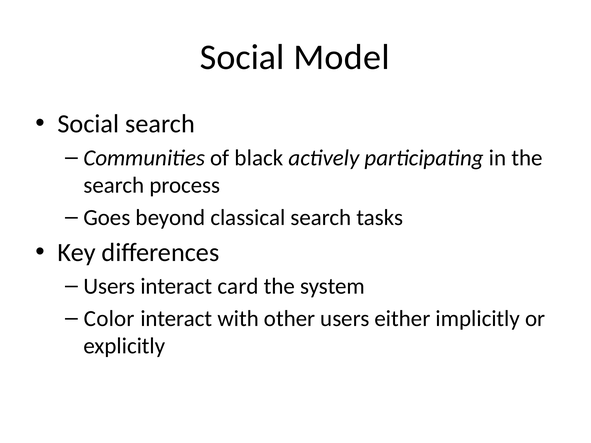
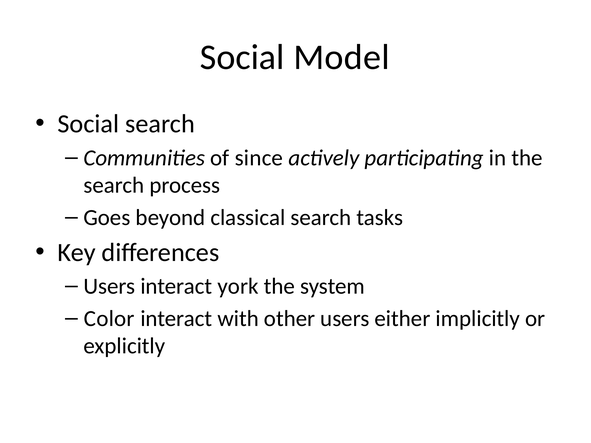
black: black -> since
card: card -> york
